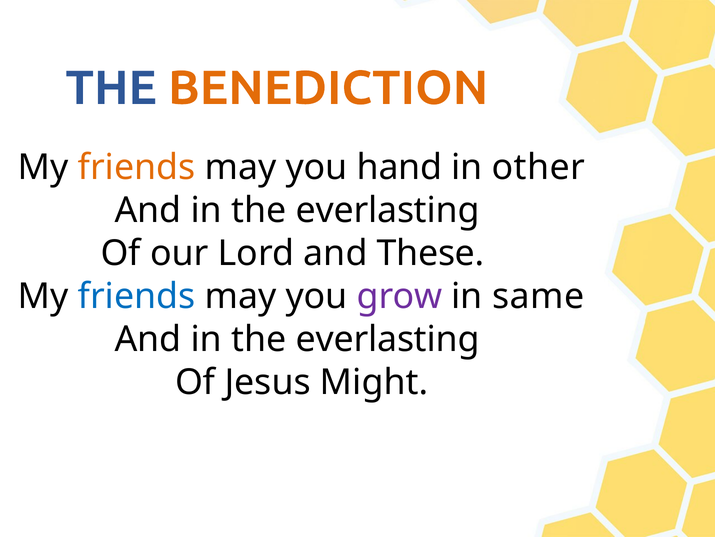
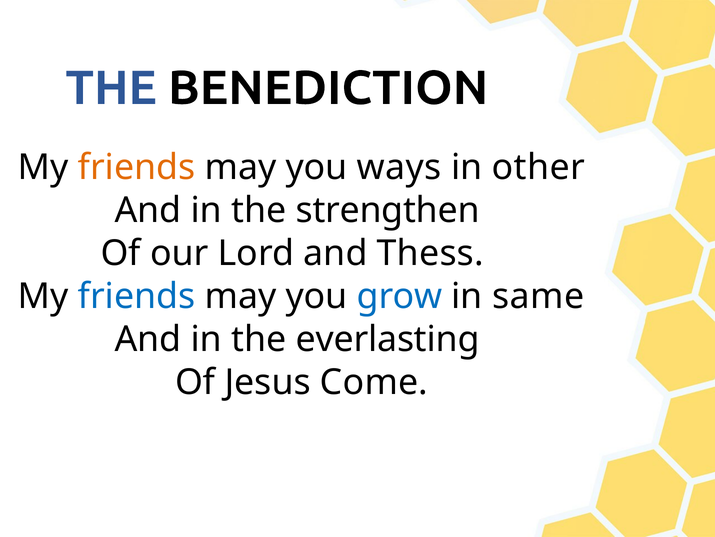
BENEDICTION colour: orange -> black
hand: hand -> ways
everlasting at (388, 210): everlasting -> strengthen
These: These -> Thess
grow colour: purple -> blue
Might: Might -> Come
